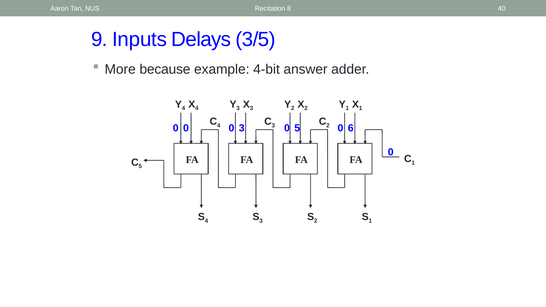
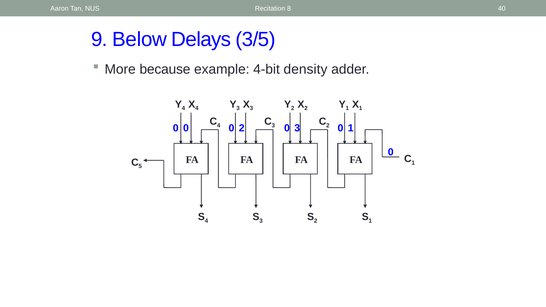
Inputs: Inputs -> Below
answer: answer -> density
0 3: 3 -> 2
0 5: 5 -> 3
0 6: 6 -> 1
